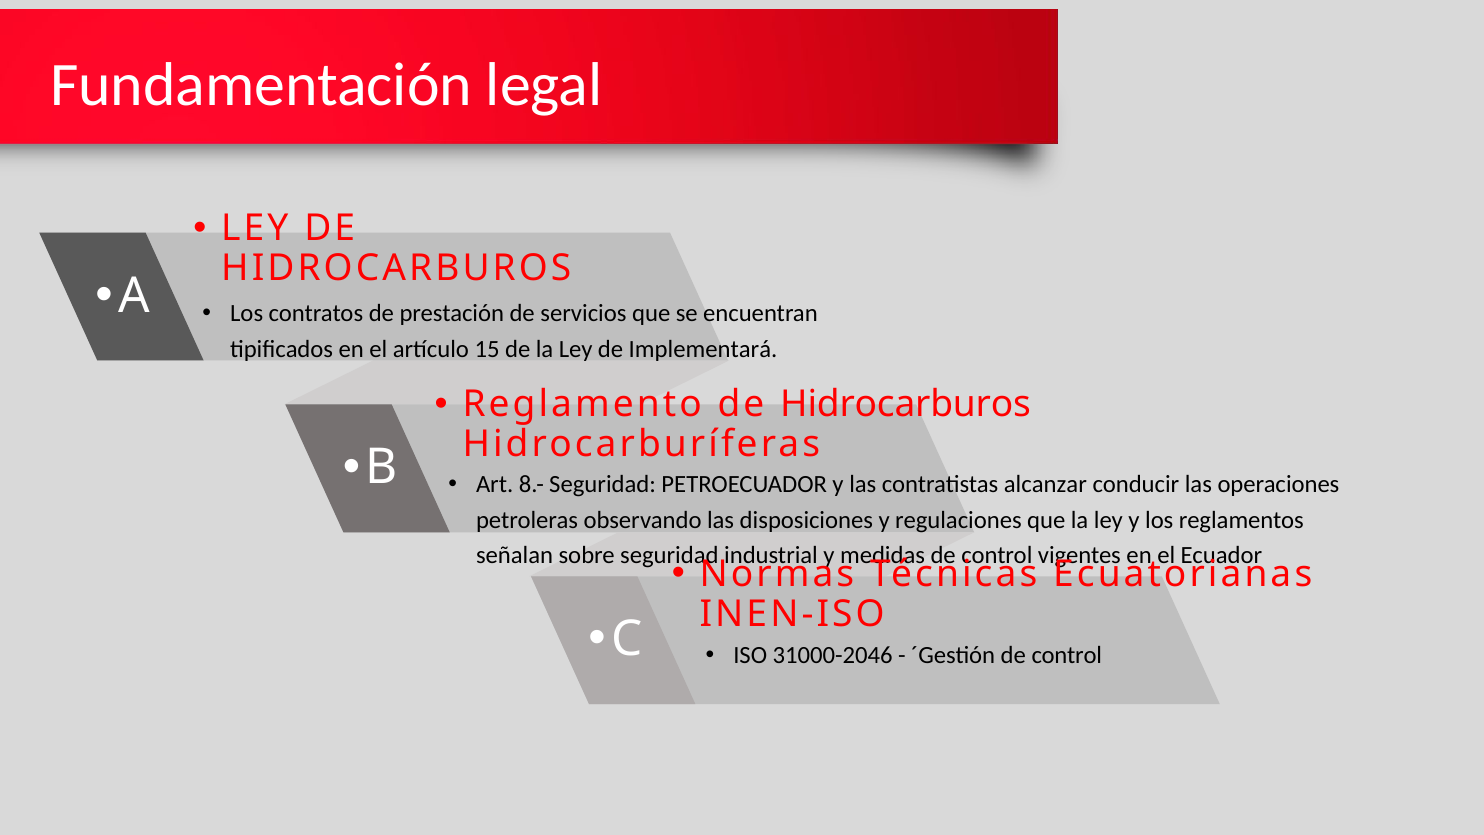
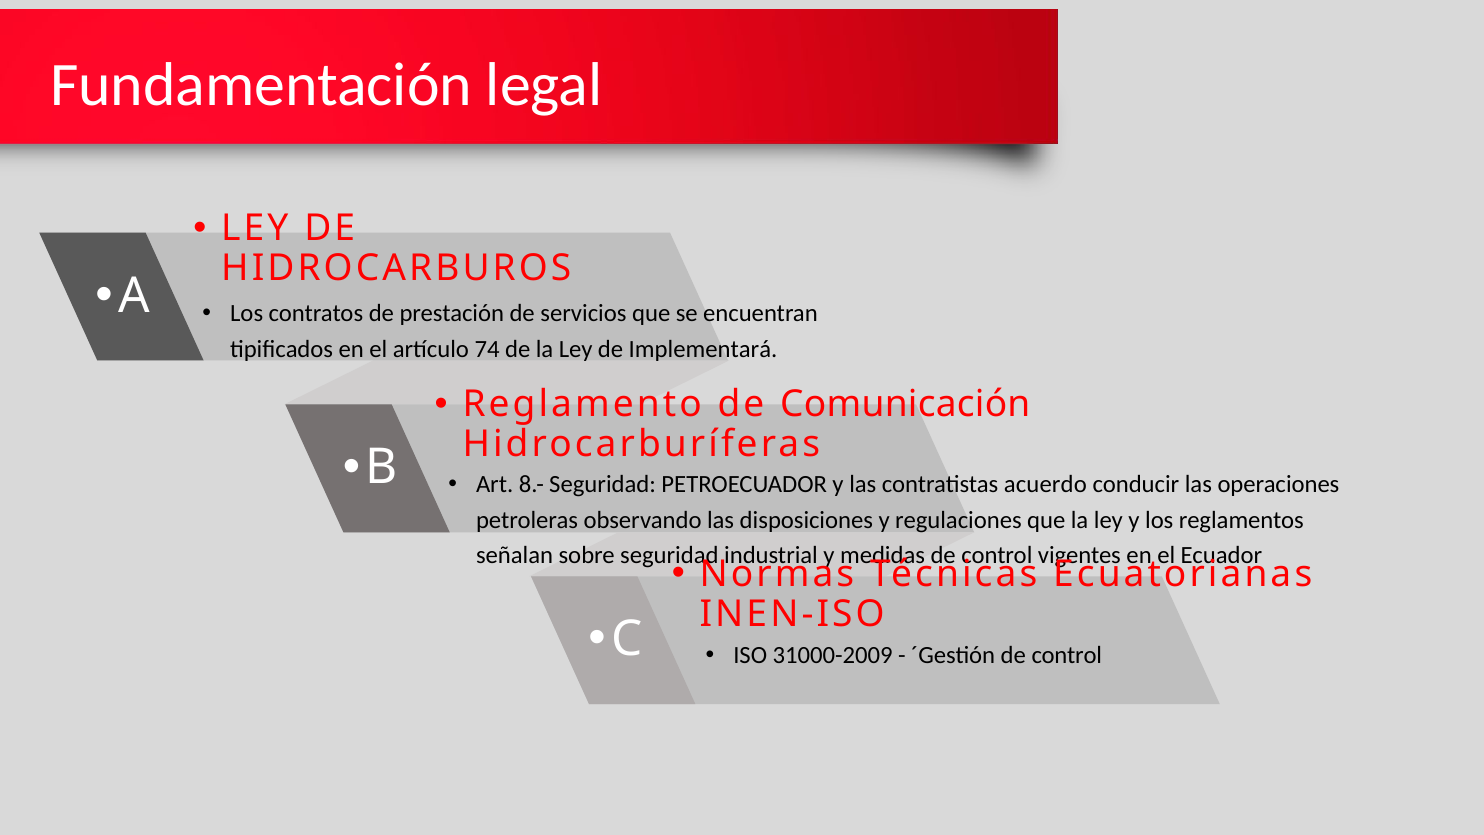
15: 15 -> 74
Reglamento de Hidrocarburos: Hidrocarburos -> Comunicación
alcanzar: alcanzar -> acuerdo
31000-2046: 31000-2046 -> 31000-2009
